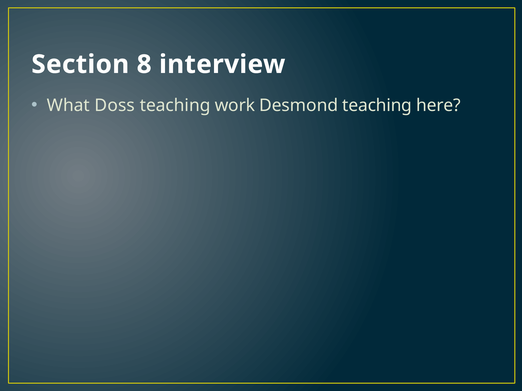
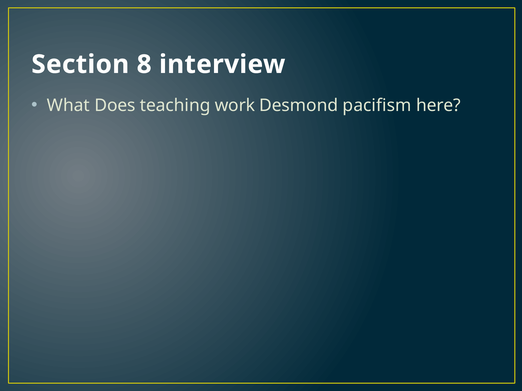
Doss: Doss -> Does
Desmond teaching: teaching -> pacifism
